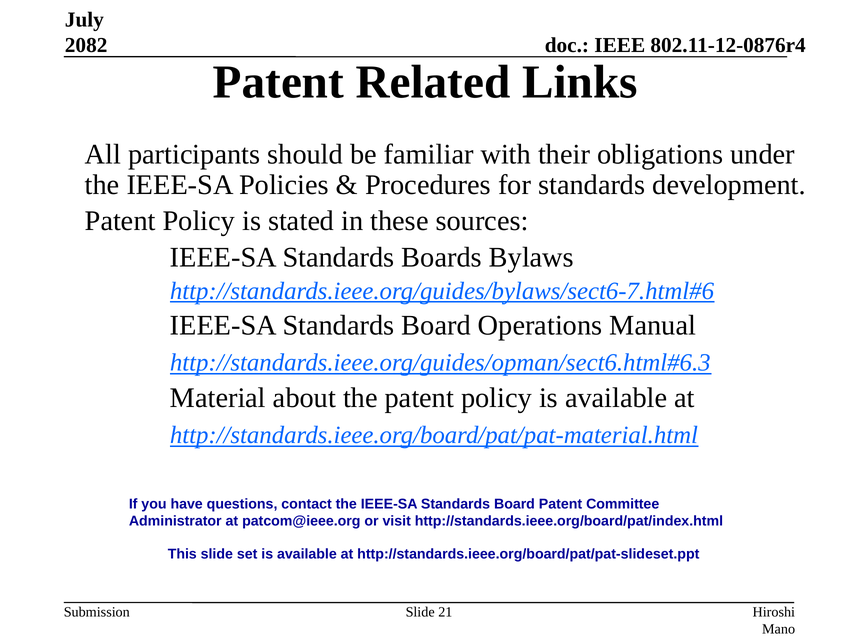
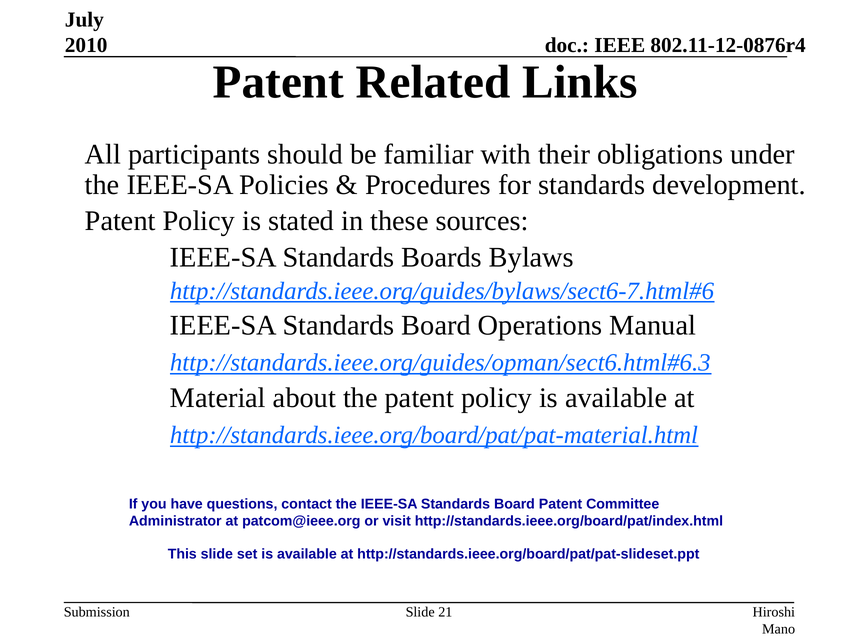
2082: 2082 -> 2010
